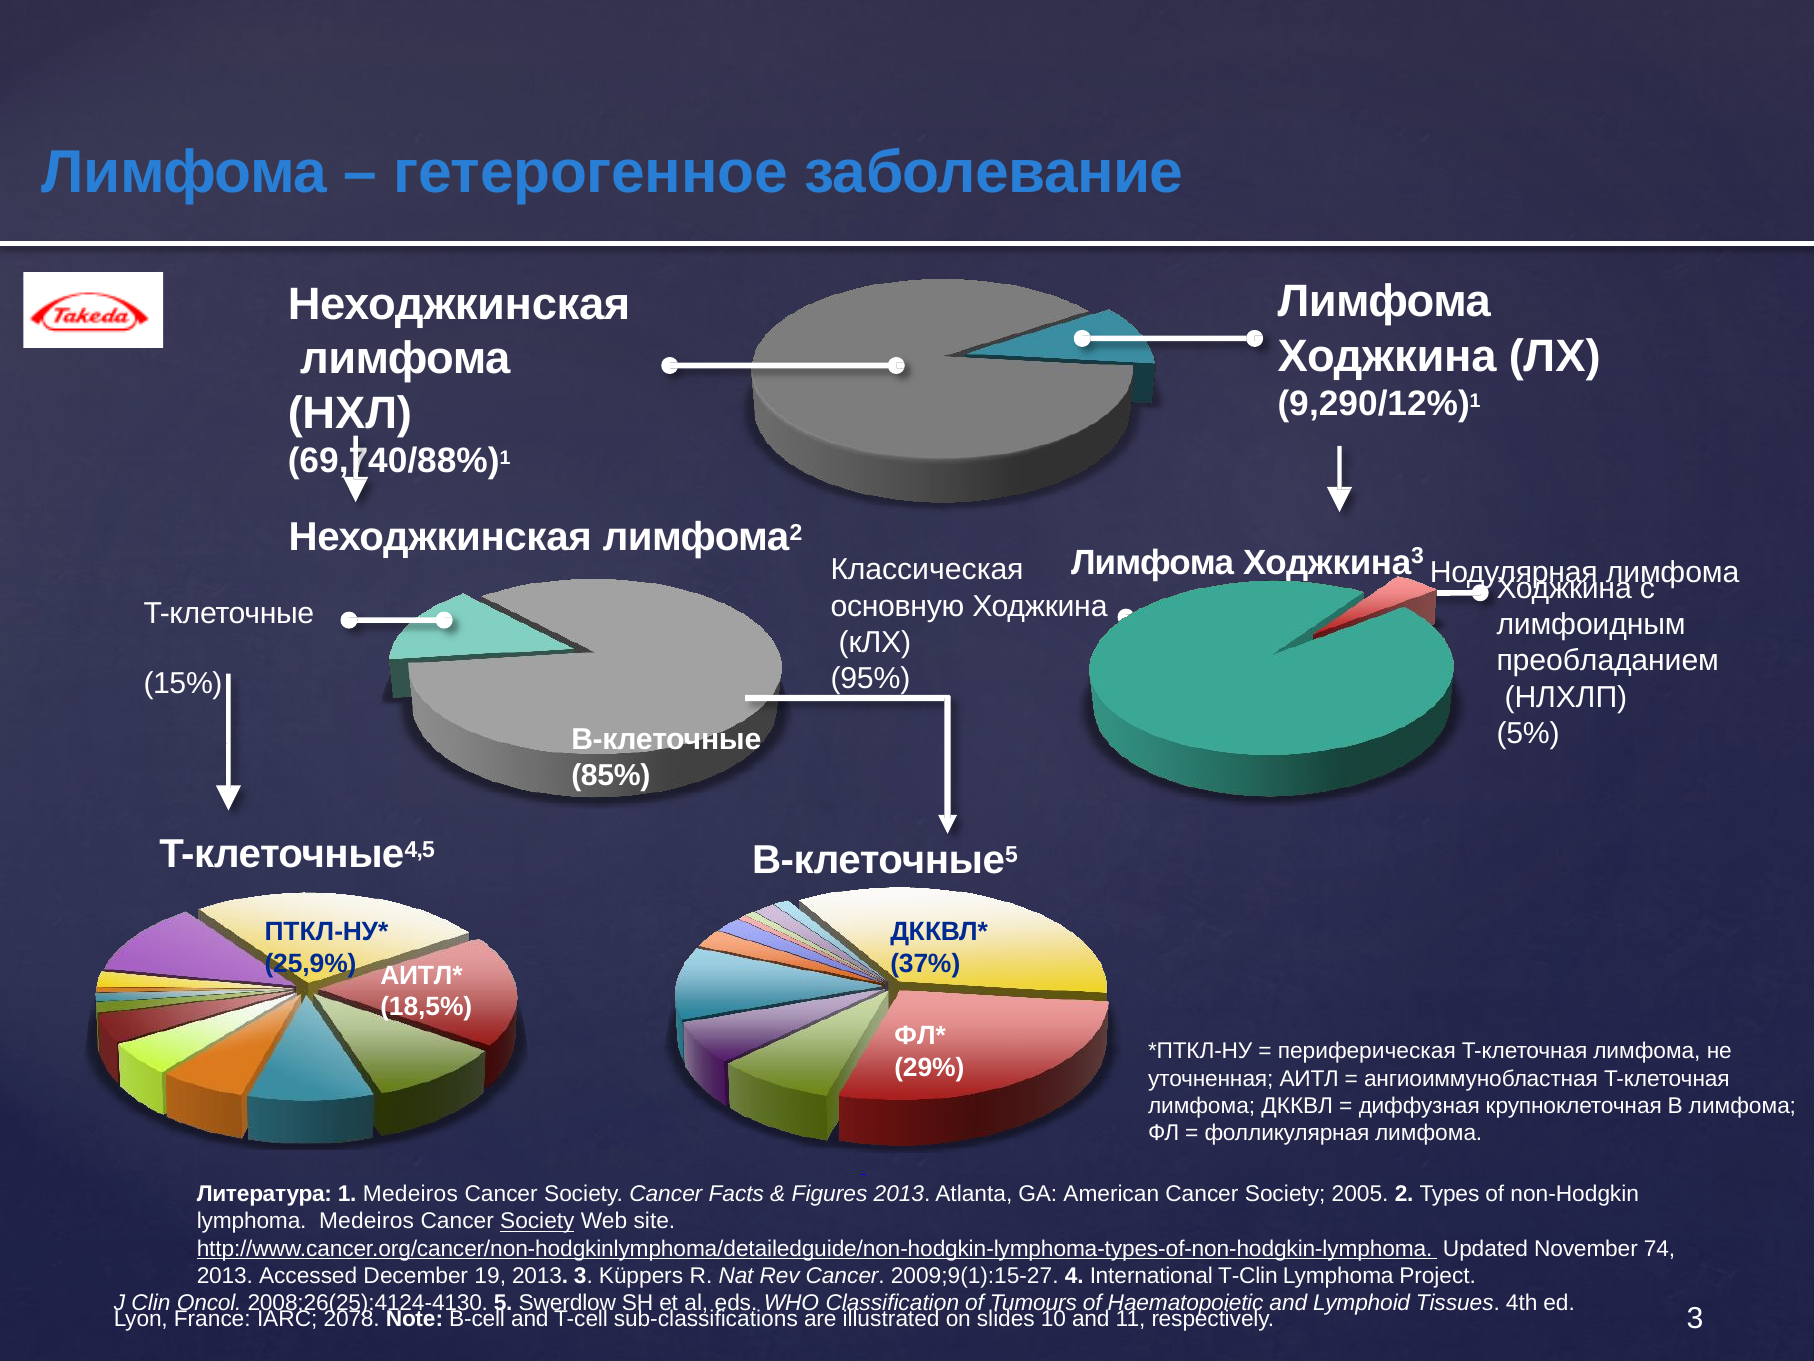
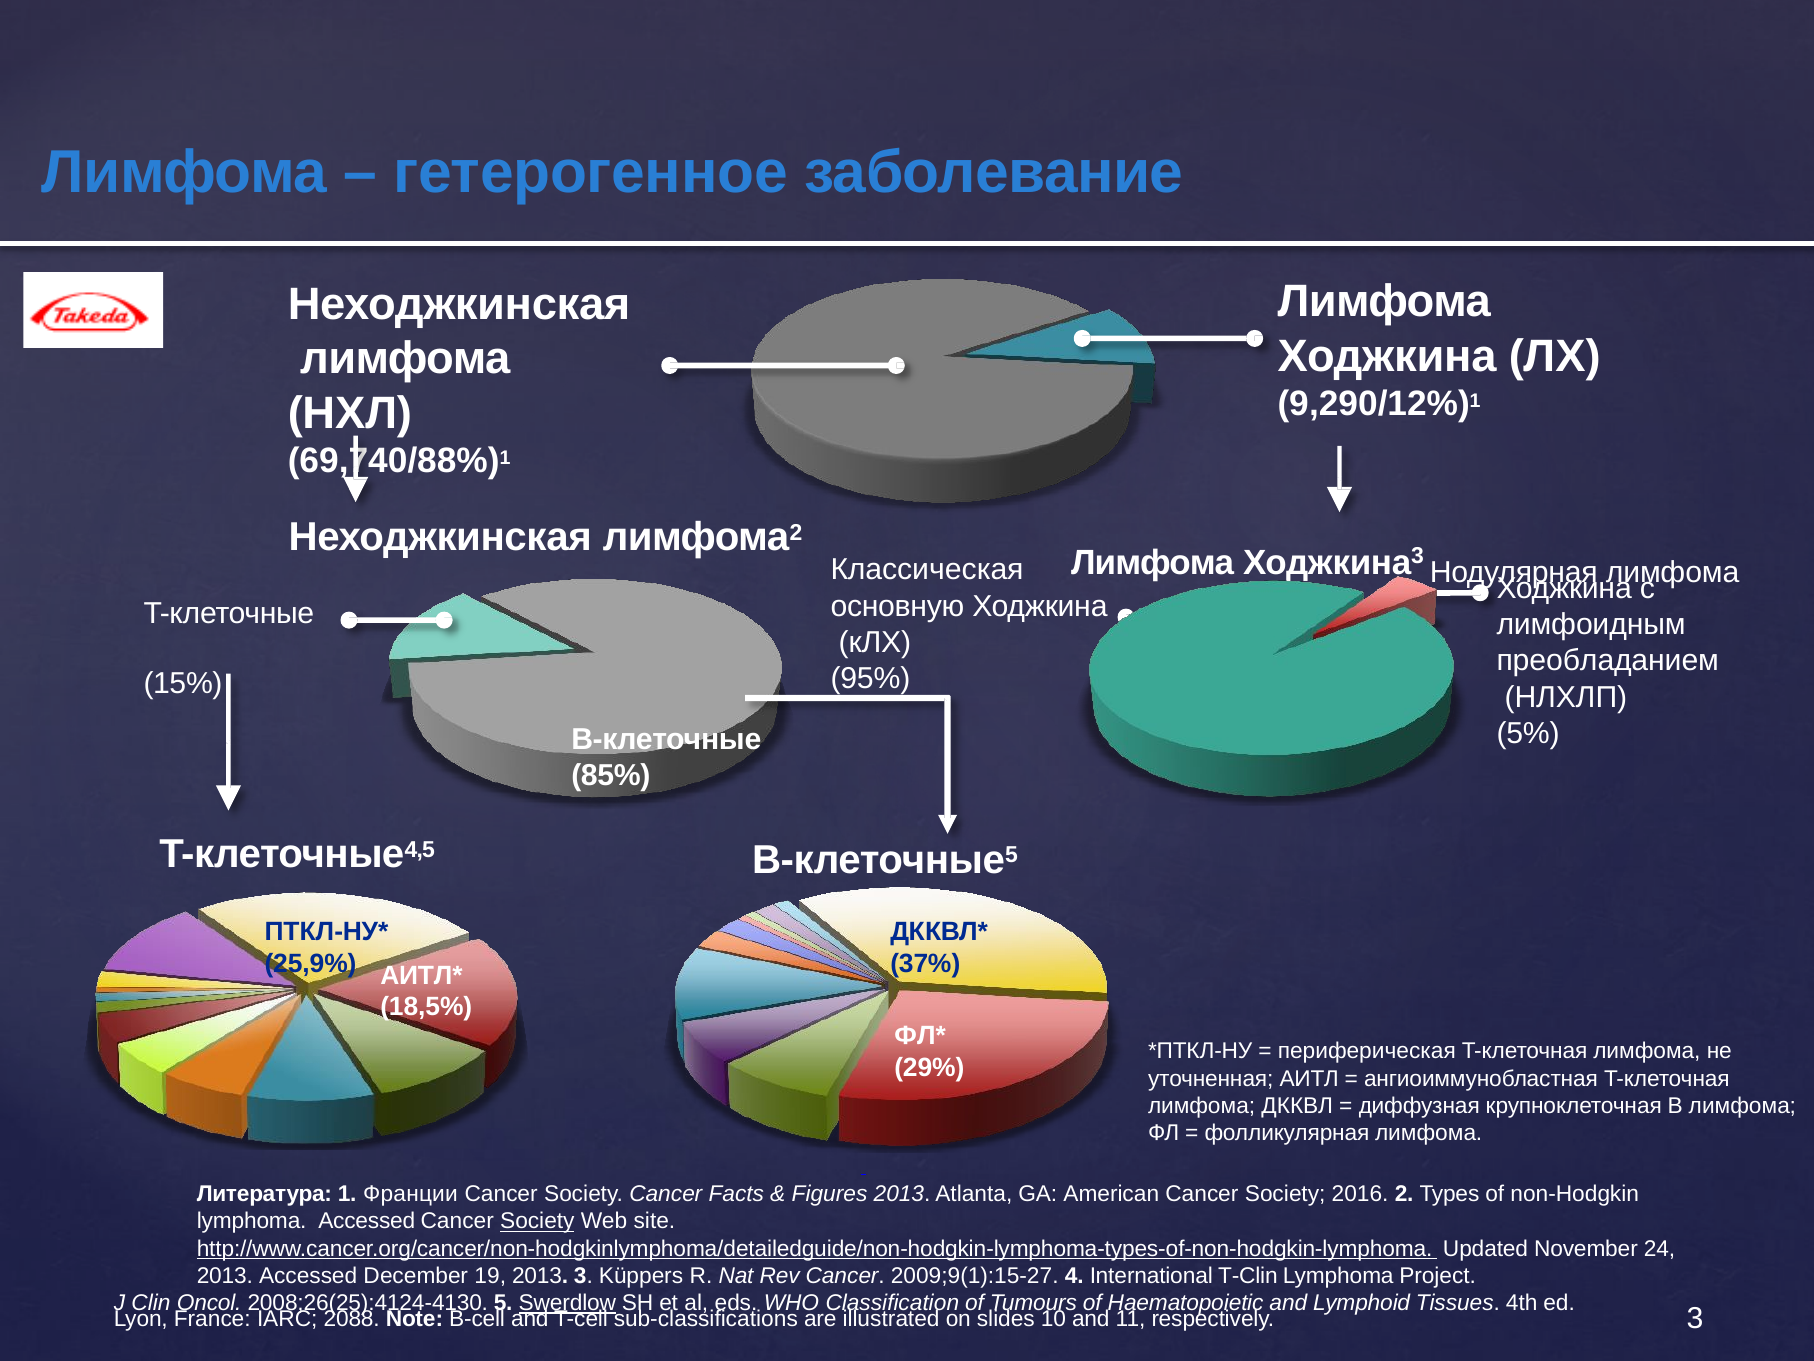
1 Medeiros: Medeiros -> Франции
2005: 2005 -> 2016
lymphoma Medeiros: Medeiros -> Accessed
74: 74 -> 24
Swerdlow underline: none -> present
2078: 2078 -> 2088
